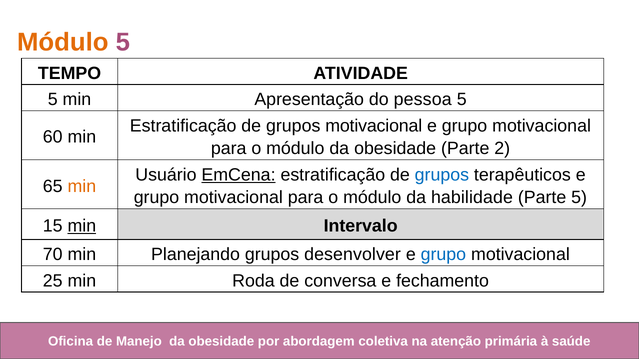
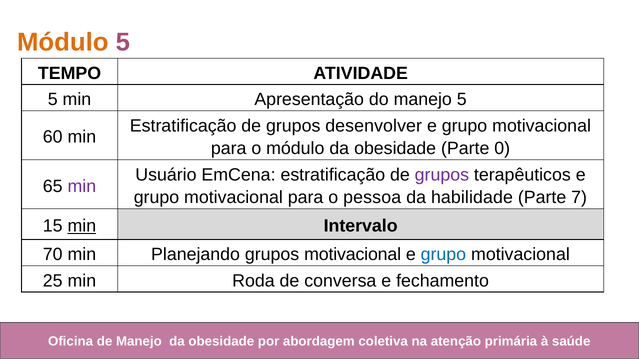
do pessoa: pessoa -> manejo
grupos motivacional: motivacional -> desenvolver
2: 2 -> 0
EmCena underline: present -> none
grupos at (442, 175) colour: blue -> purple
min at (82, 186) colour: orange -> purple
módulo at (372, 198): módulo -> pessoa
Parte 5: 5 -> 7
grupos desenvolver: desenvolver -> motivacional
